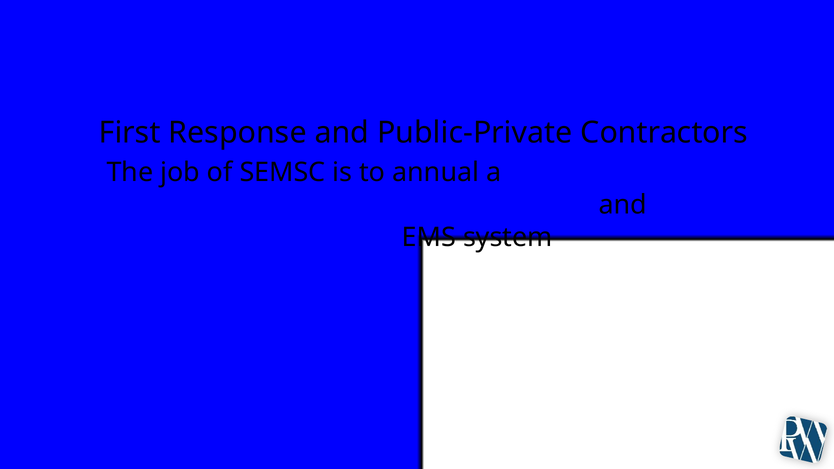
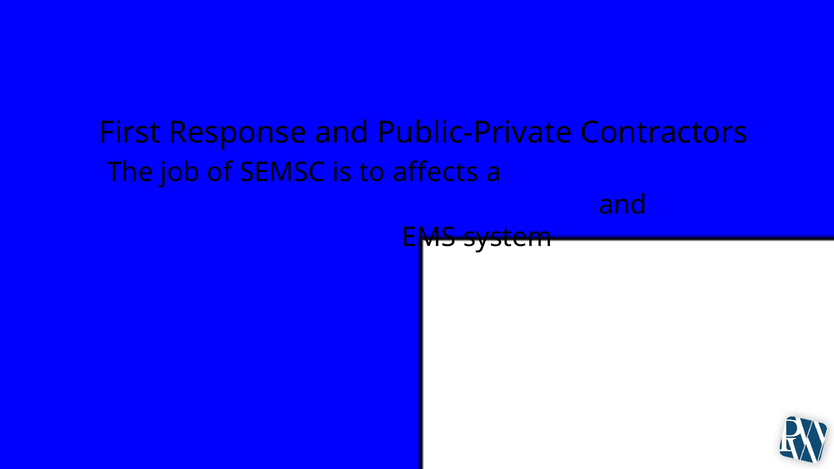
annual: annual -> affects
